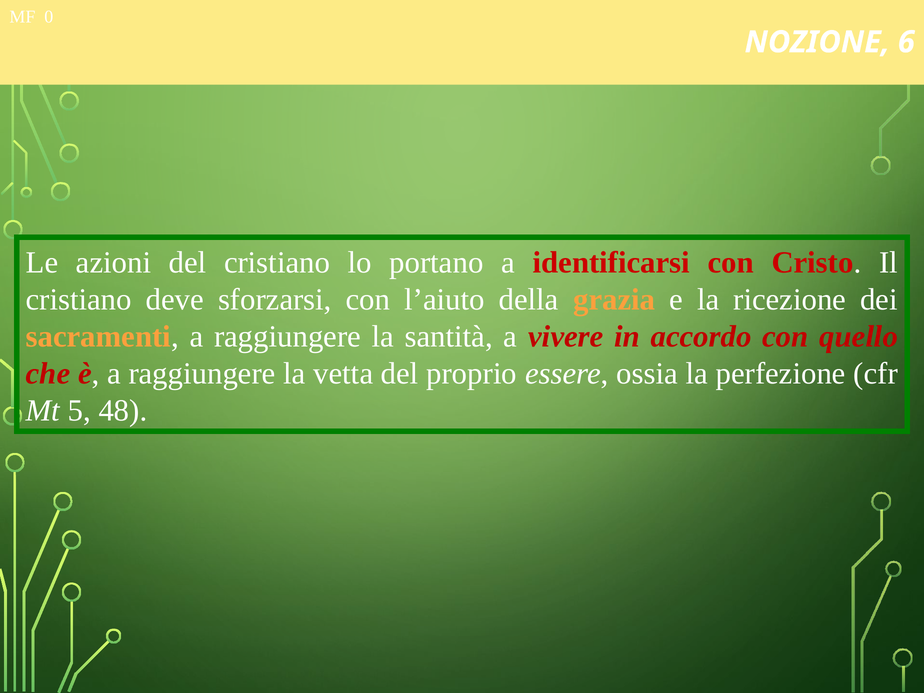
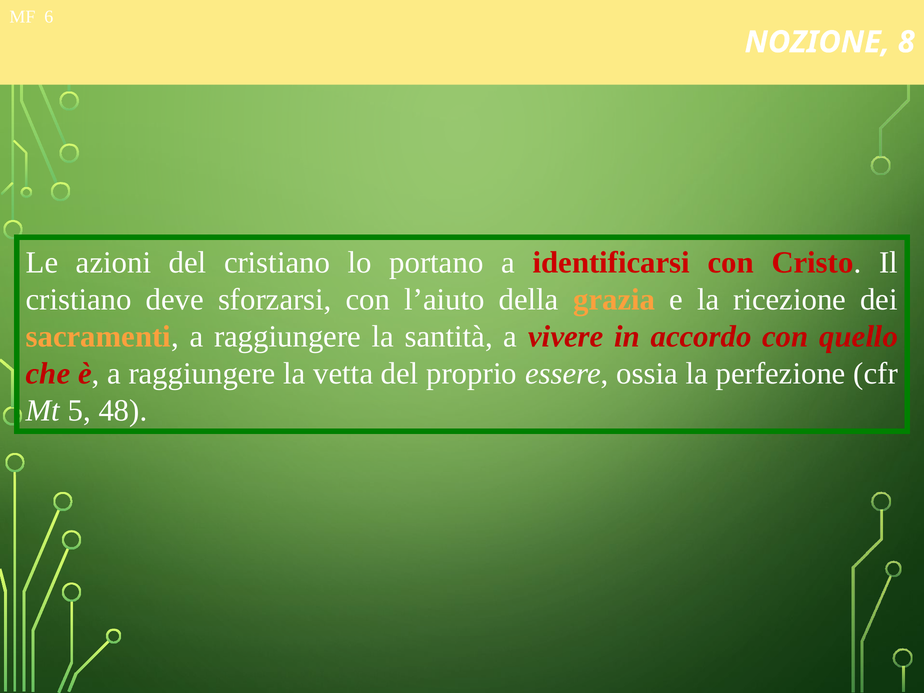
0: 0 -> 6
6: 6 -> 8
